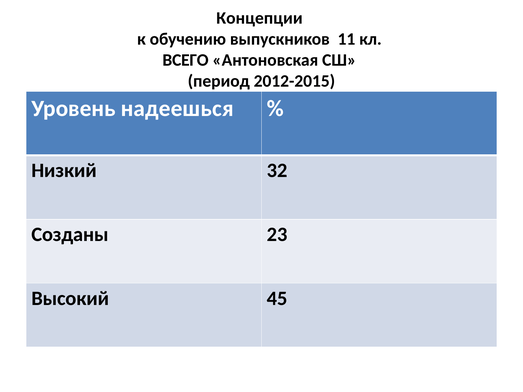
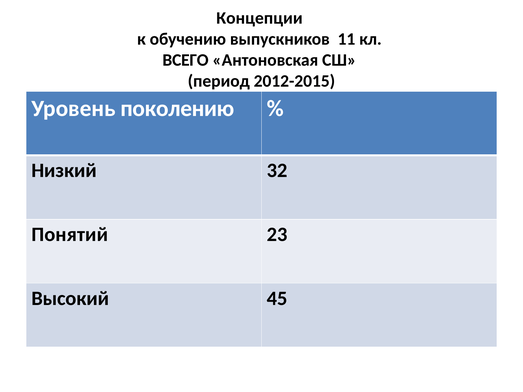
надеешься: надеешься -> поколению
Созданы: Созданы -> Понятий
